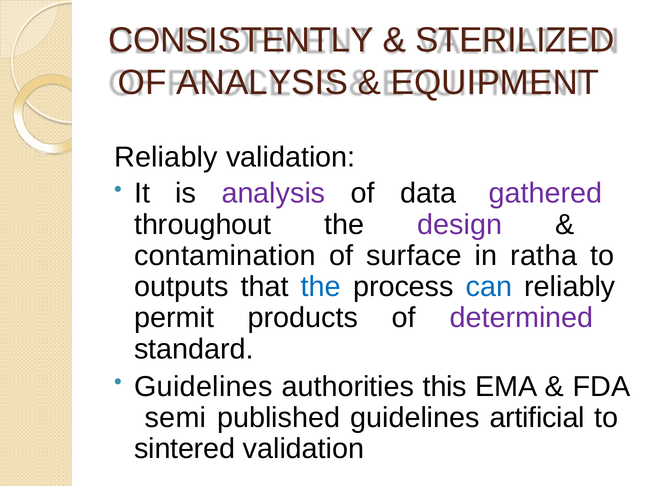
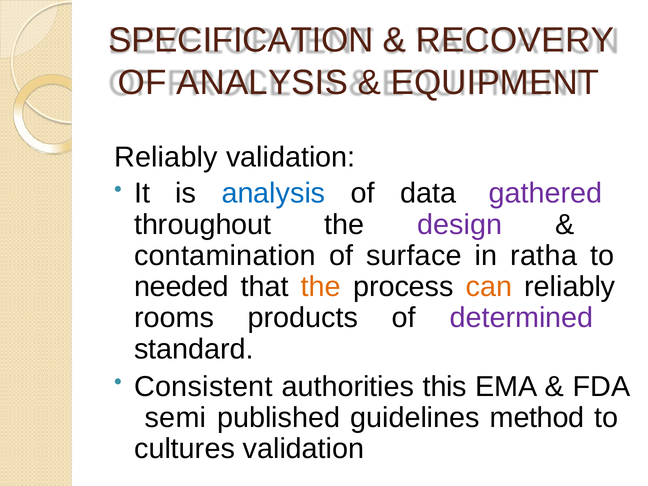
CONSISTENTLY: CONSISTENTLY -> SPECIFICATION
STERILIZED: STERILIZED -> RECOVERY
analysis at (273, 193) colour: purple -> blue
outputs: outputs -> needed
the at (321, 287) colour: blue -> orange
can colour: blue -> orange
permit: permit -> rooms
Guidelines at (203, 387): Guidelines -> Consistent
artificial: artificial -> method
sintered: sintered -> cultures
